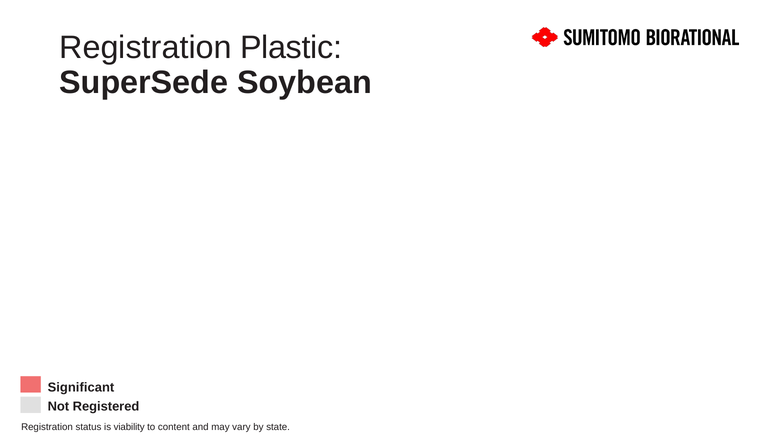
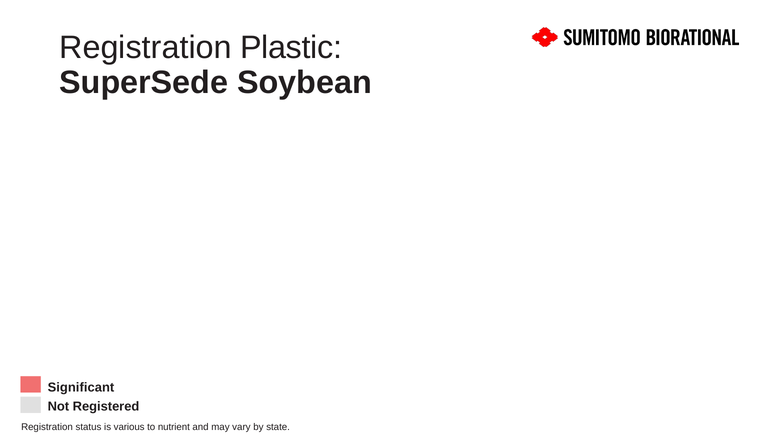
viability: viability -> various
content: content -> nutrient
